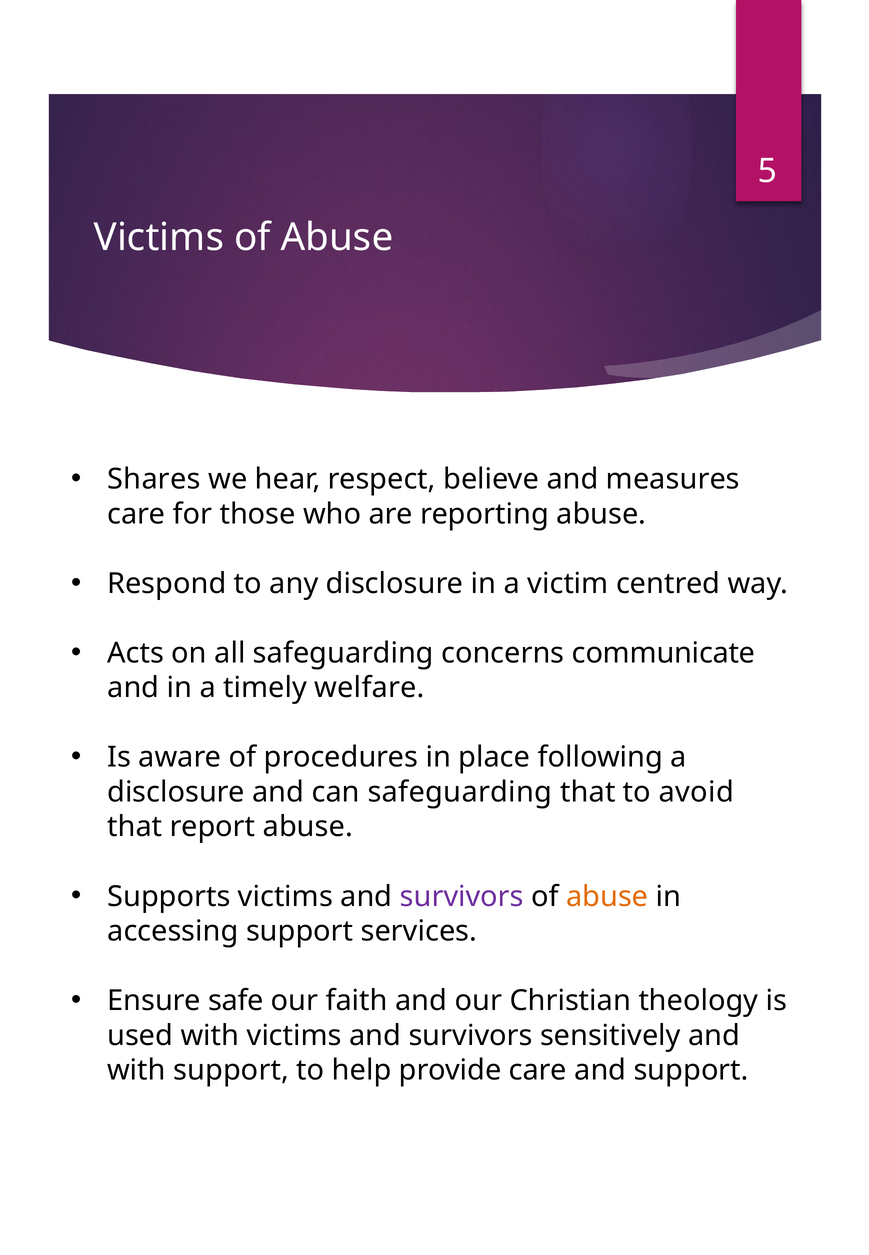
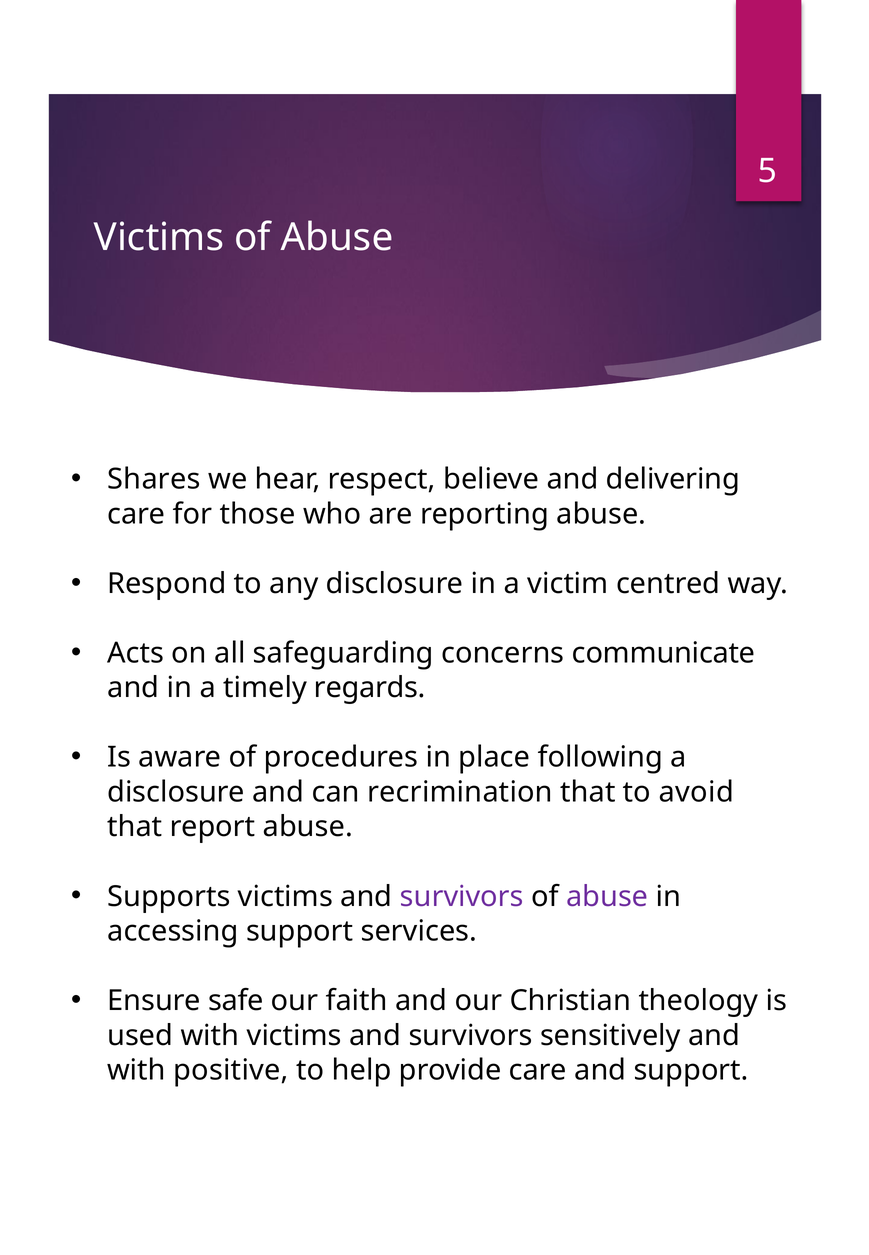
measures: measures -> delivering
welfare: welfare -> regards
can safeguarding: safeguarding -> recrimination
abuse at (607, 897) colour: orange -> purple
with support: support -> positive
